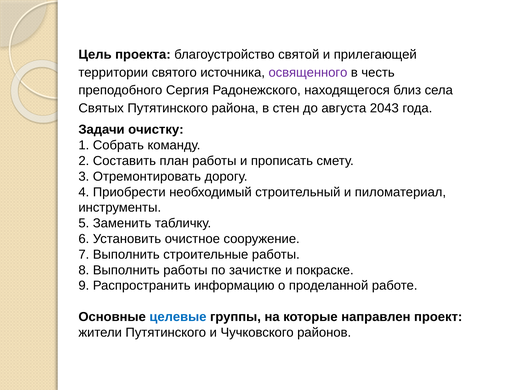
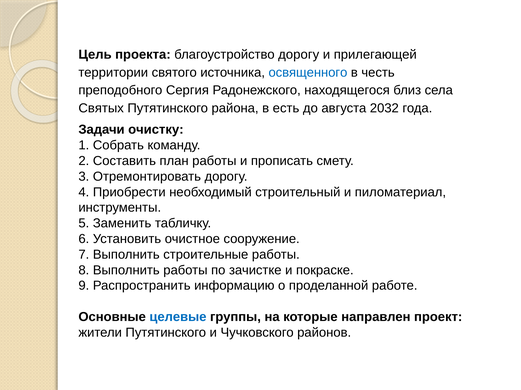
благоустройство святой: святой -> дорогу
освященного colour: purple -> blue
стен: стен -> есть
2043: 2043 -> 2032
